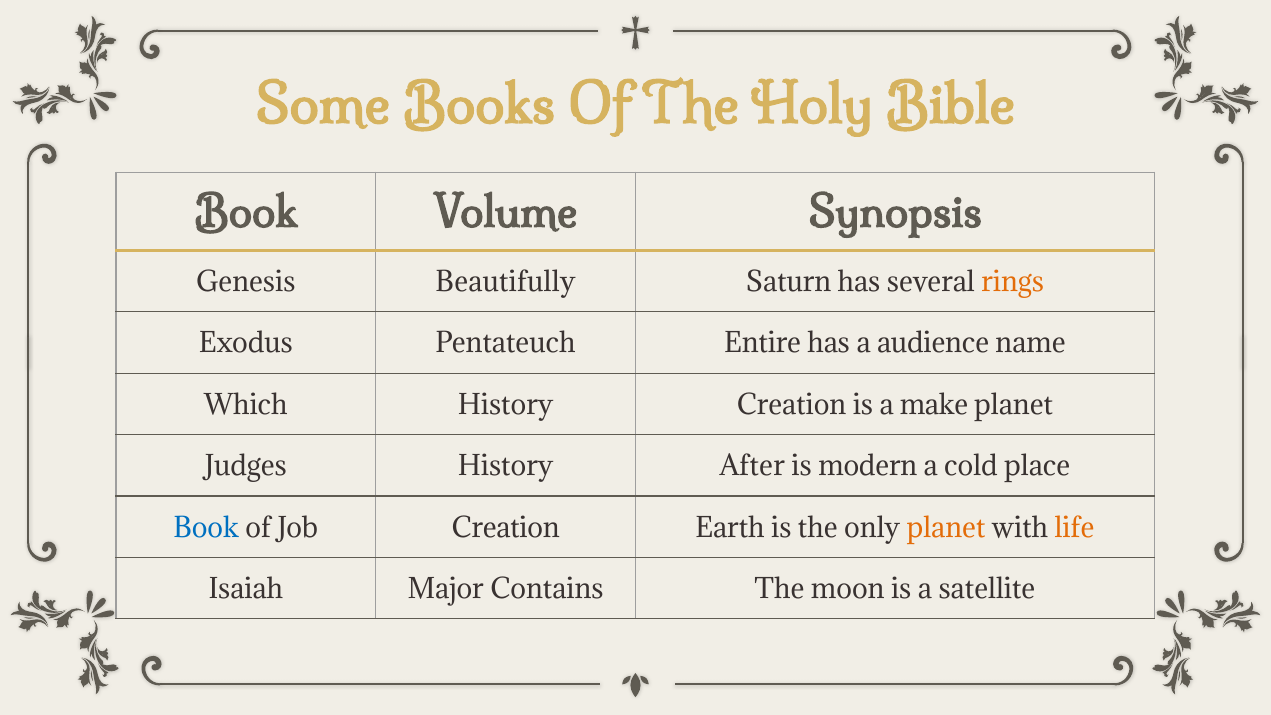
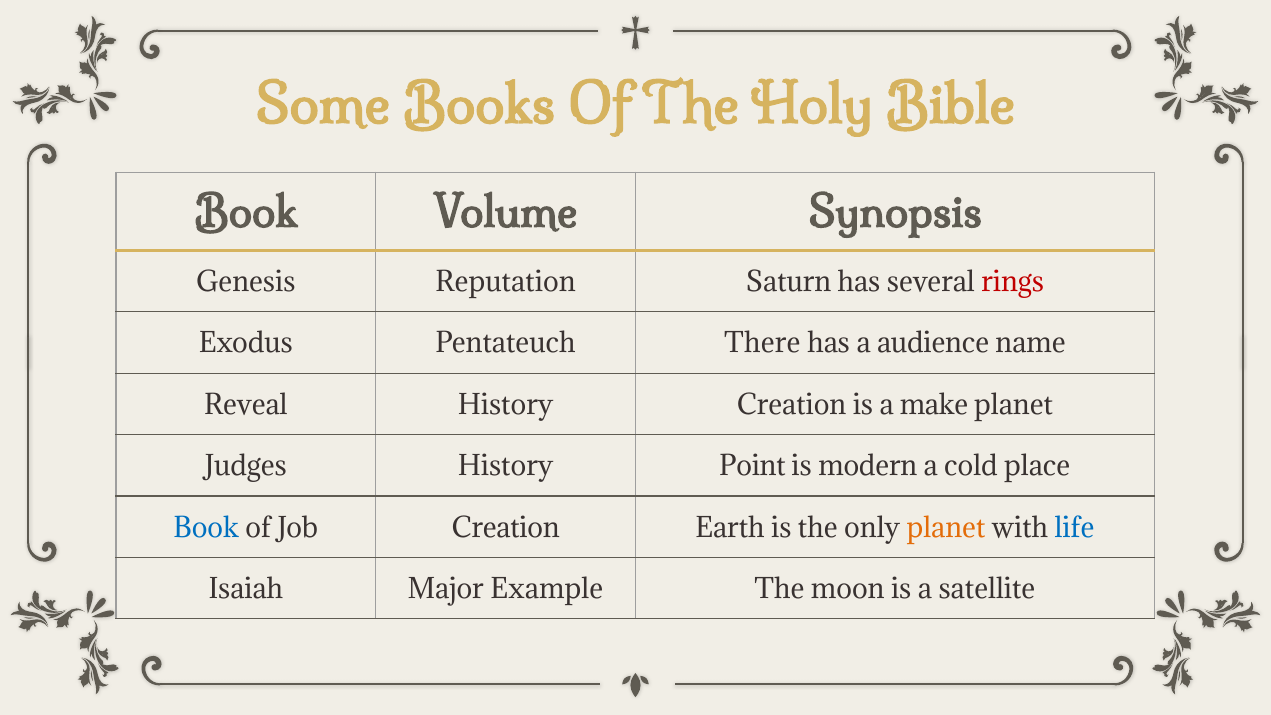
Beautifully: Beautifully -> Reputation
rings colour: orange -> red
Entire: Entire -> There
Which: Which -> Reveal
After: After -> Point
life colour: orange -> blue
Contains: Contains -> Example
